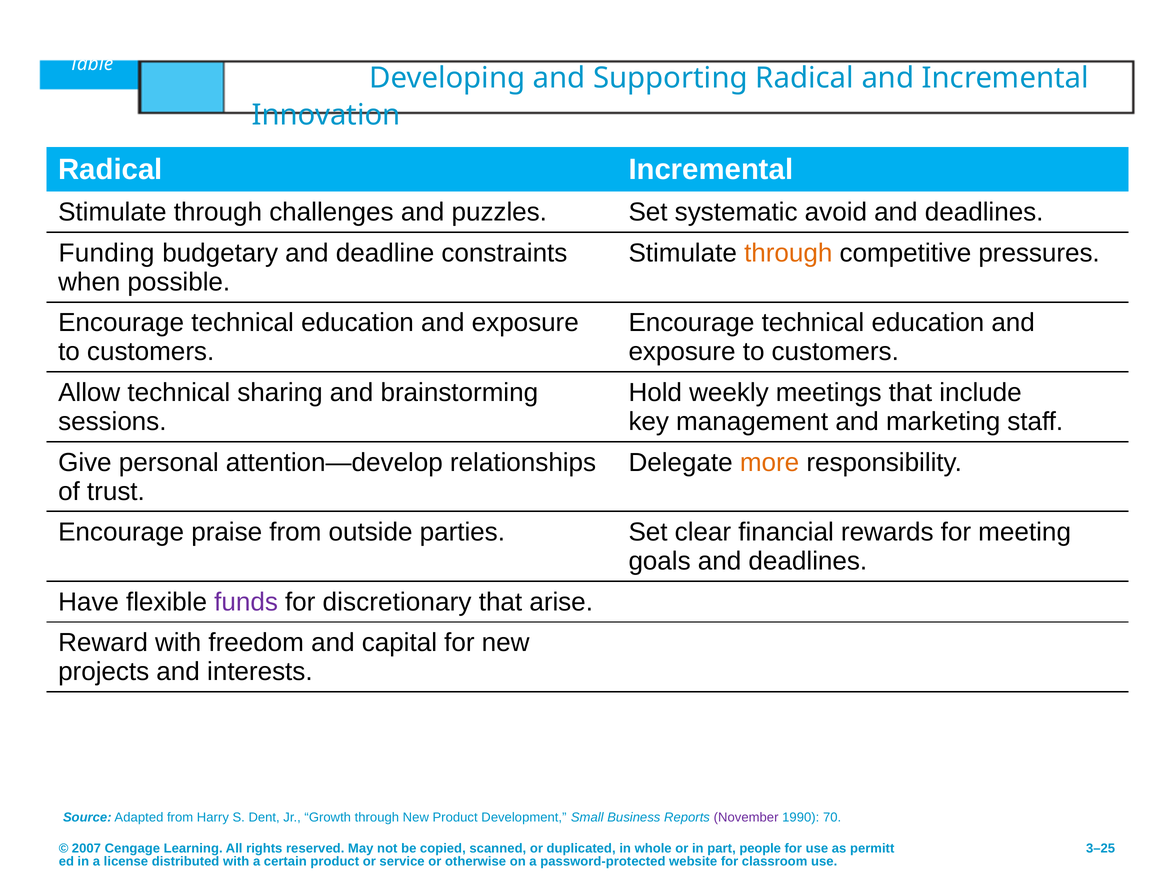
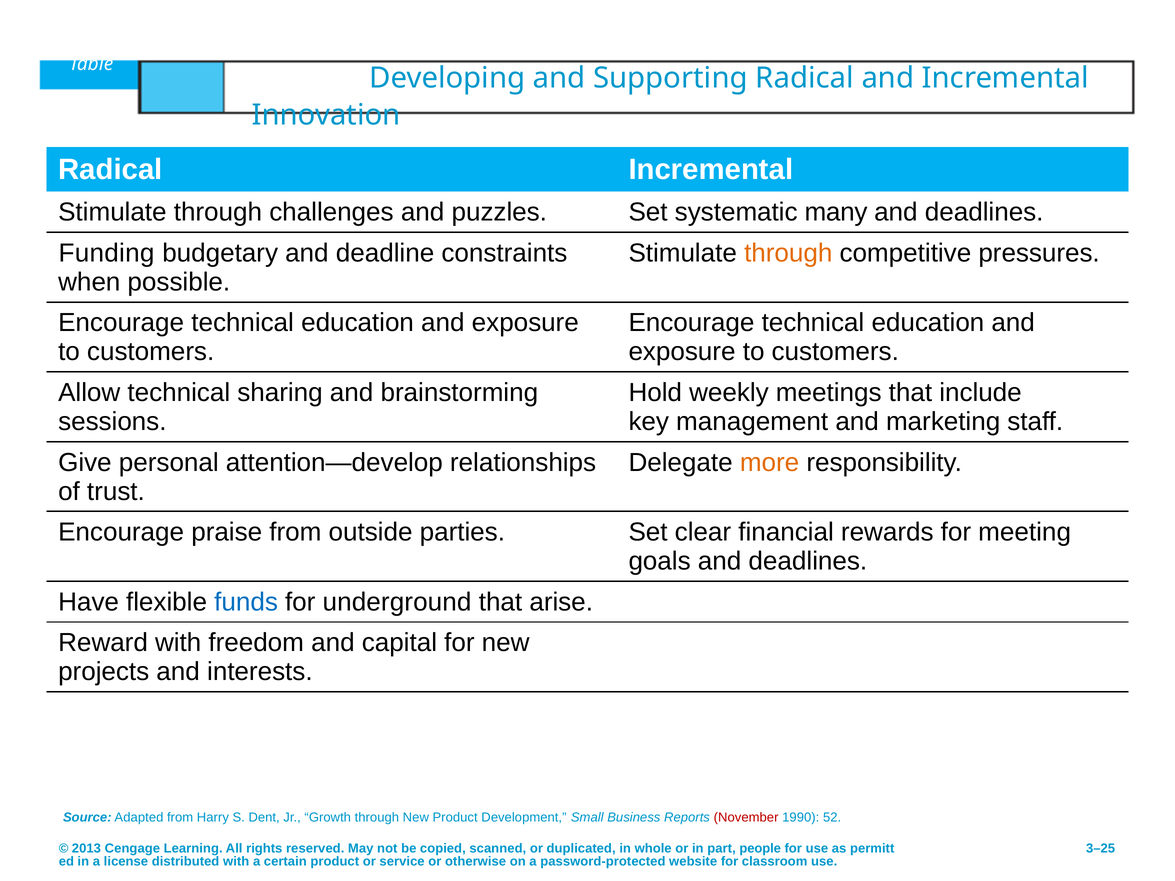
avoid: avoid -> many
funds colour: purple -> blue
discretionary: discretionary -> underground
November colour: purple -> red
70: 70 -> 52
2007: 2007 -> 2013
